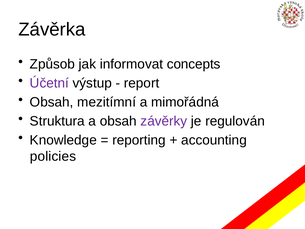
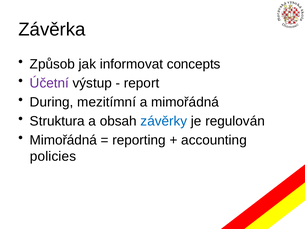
Obsah at (52, 102): Obsah -> During
závěrky colour: purple -> blue
Knowledge at (63, 140): Knowledge -> Mimořádná
